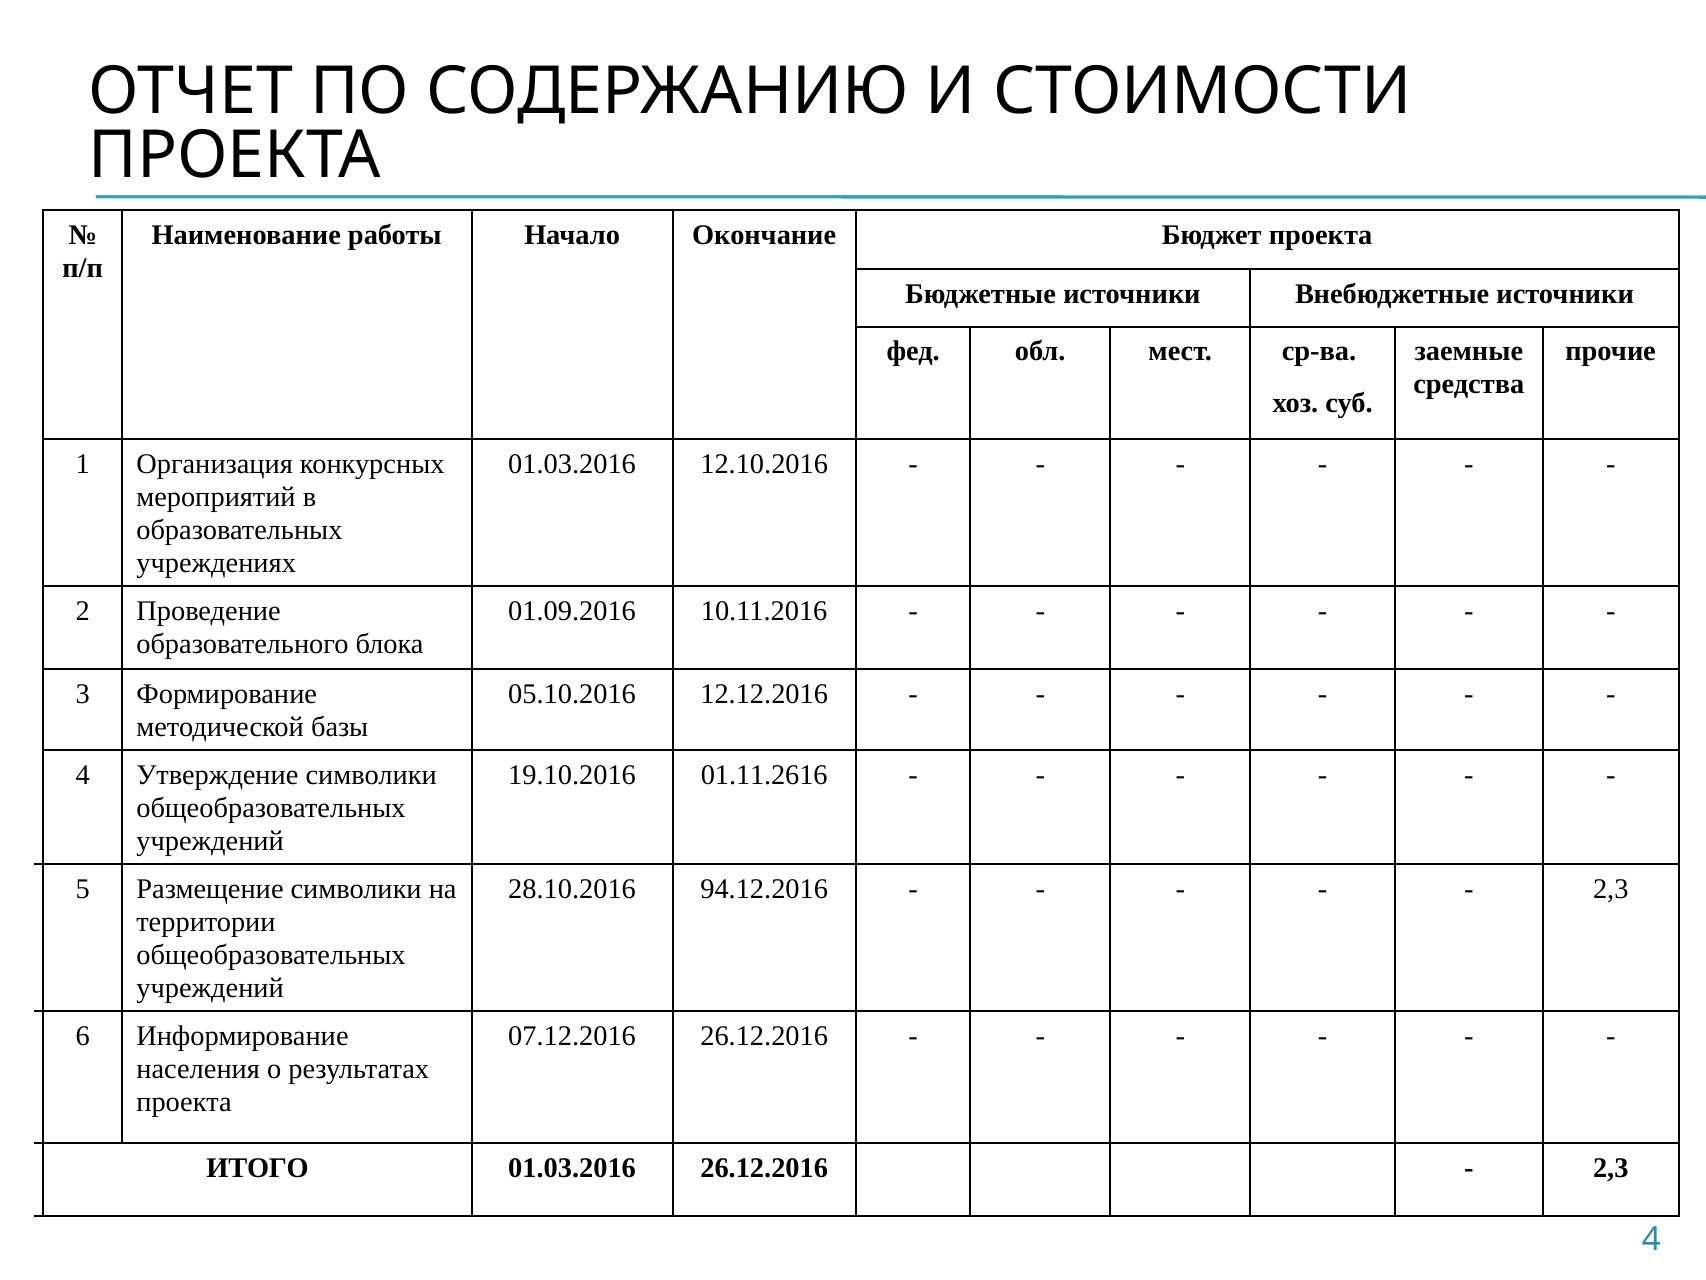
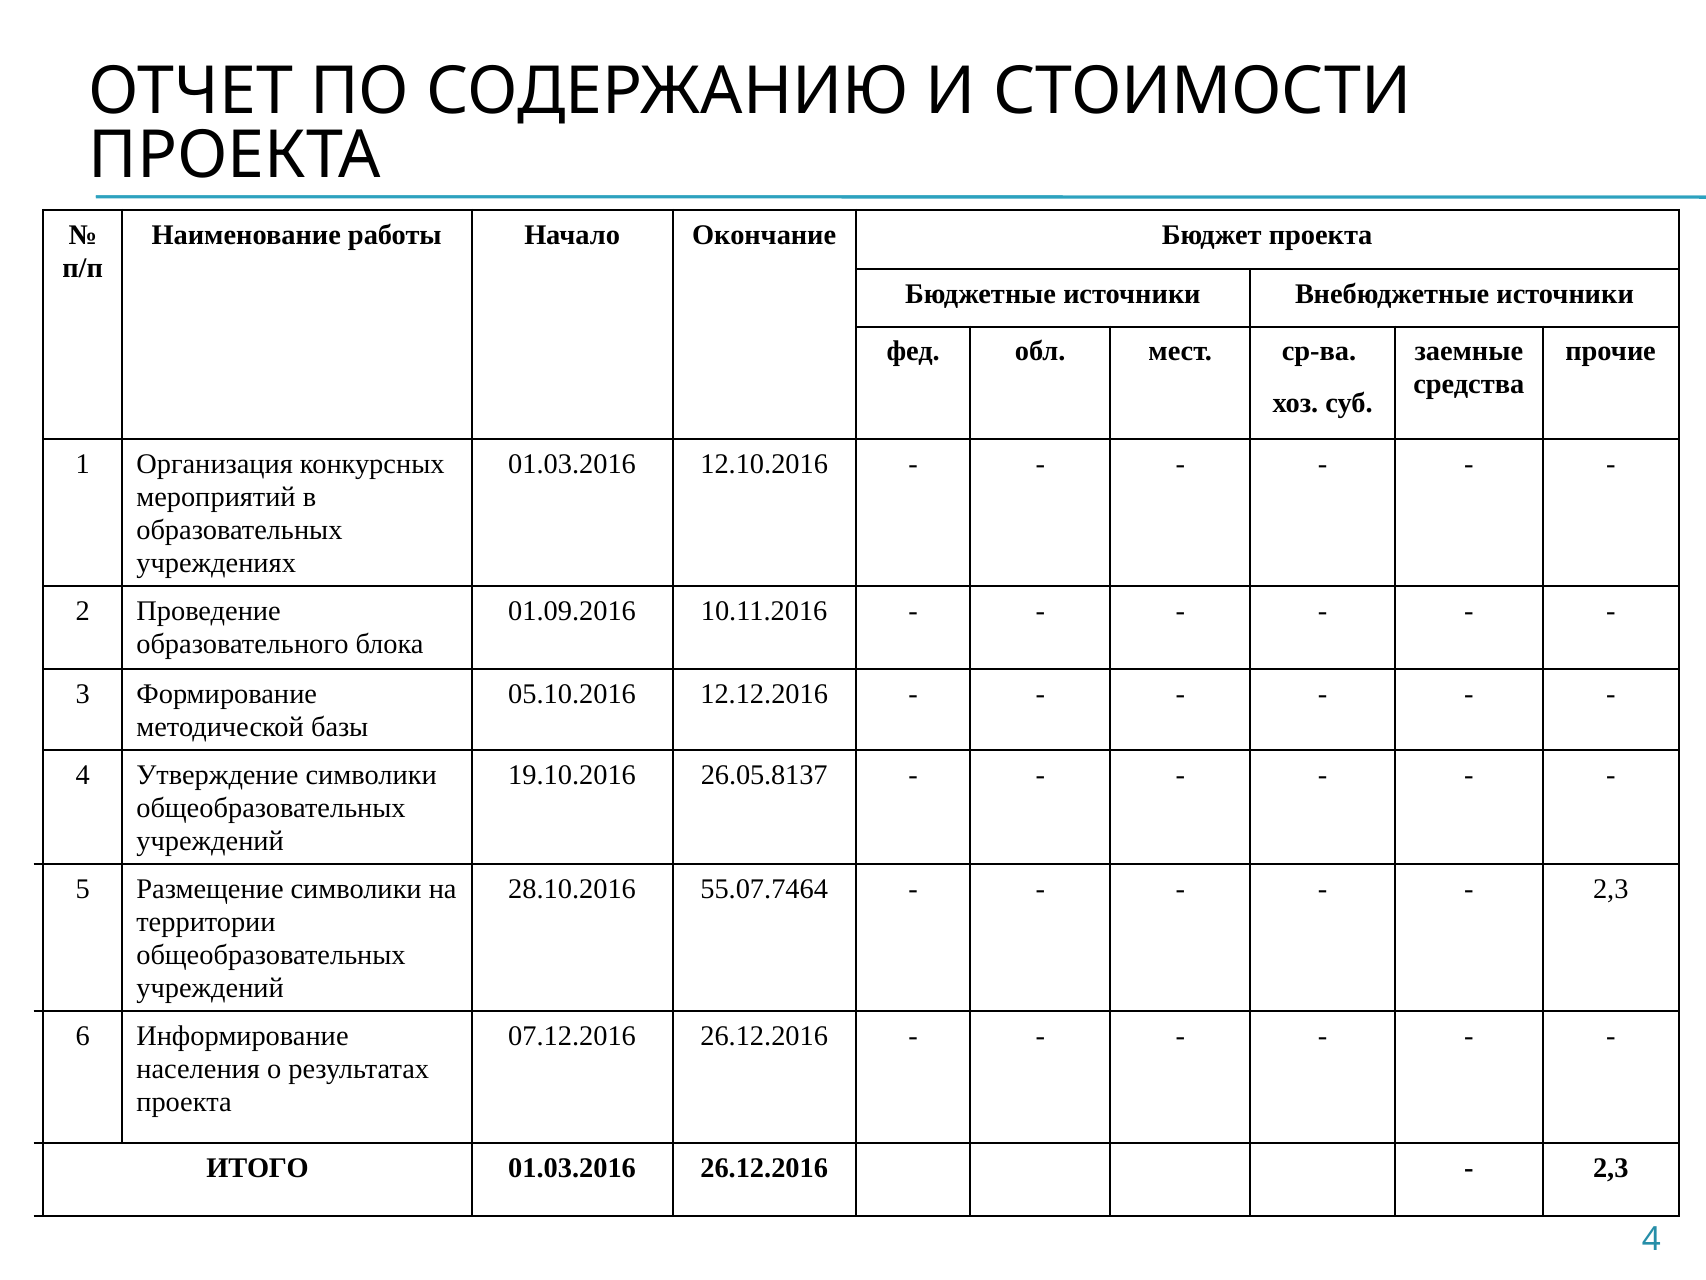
01.11.2616: 01.11.2616 -> 26.05.8137
94.12.2016: 94.12.2016 -> 55.07.7464
